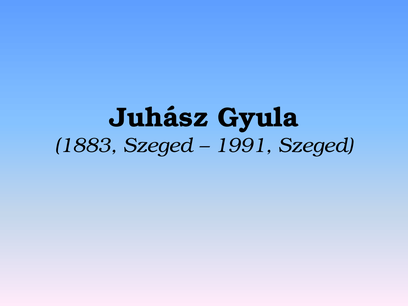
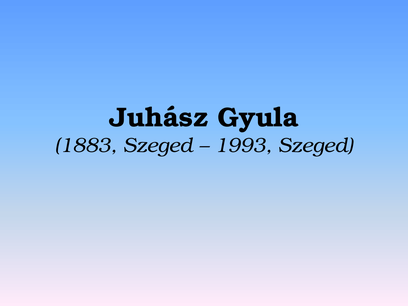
1991: 1991 -> 1993
